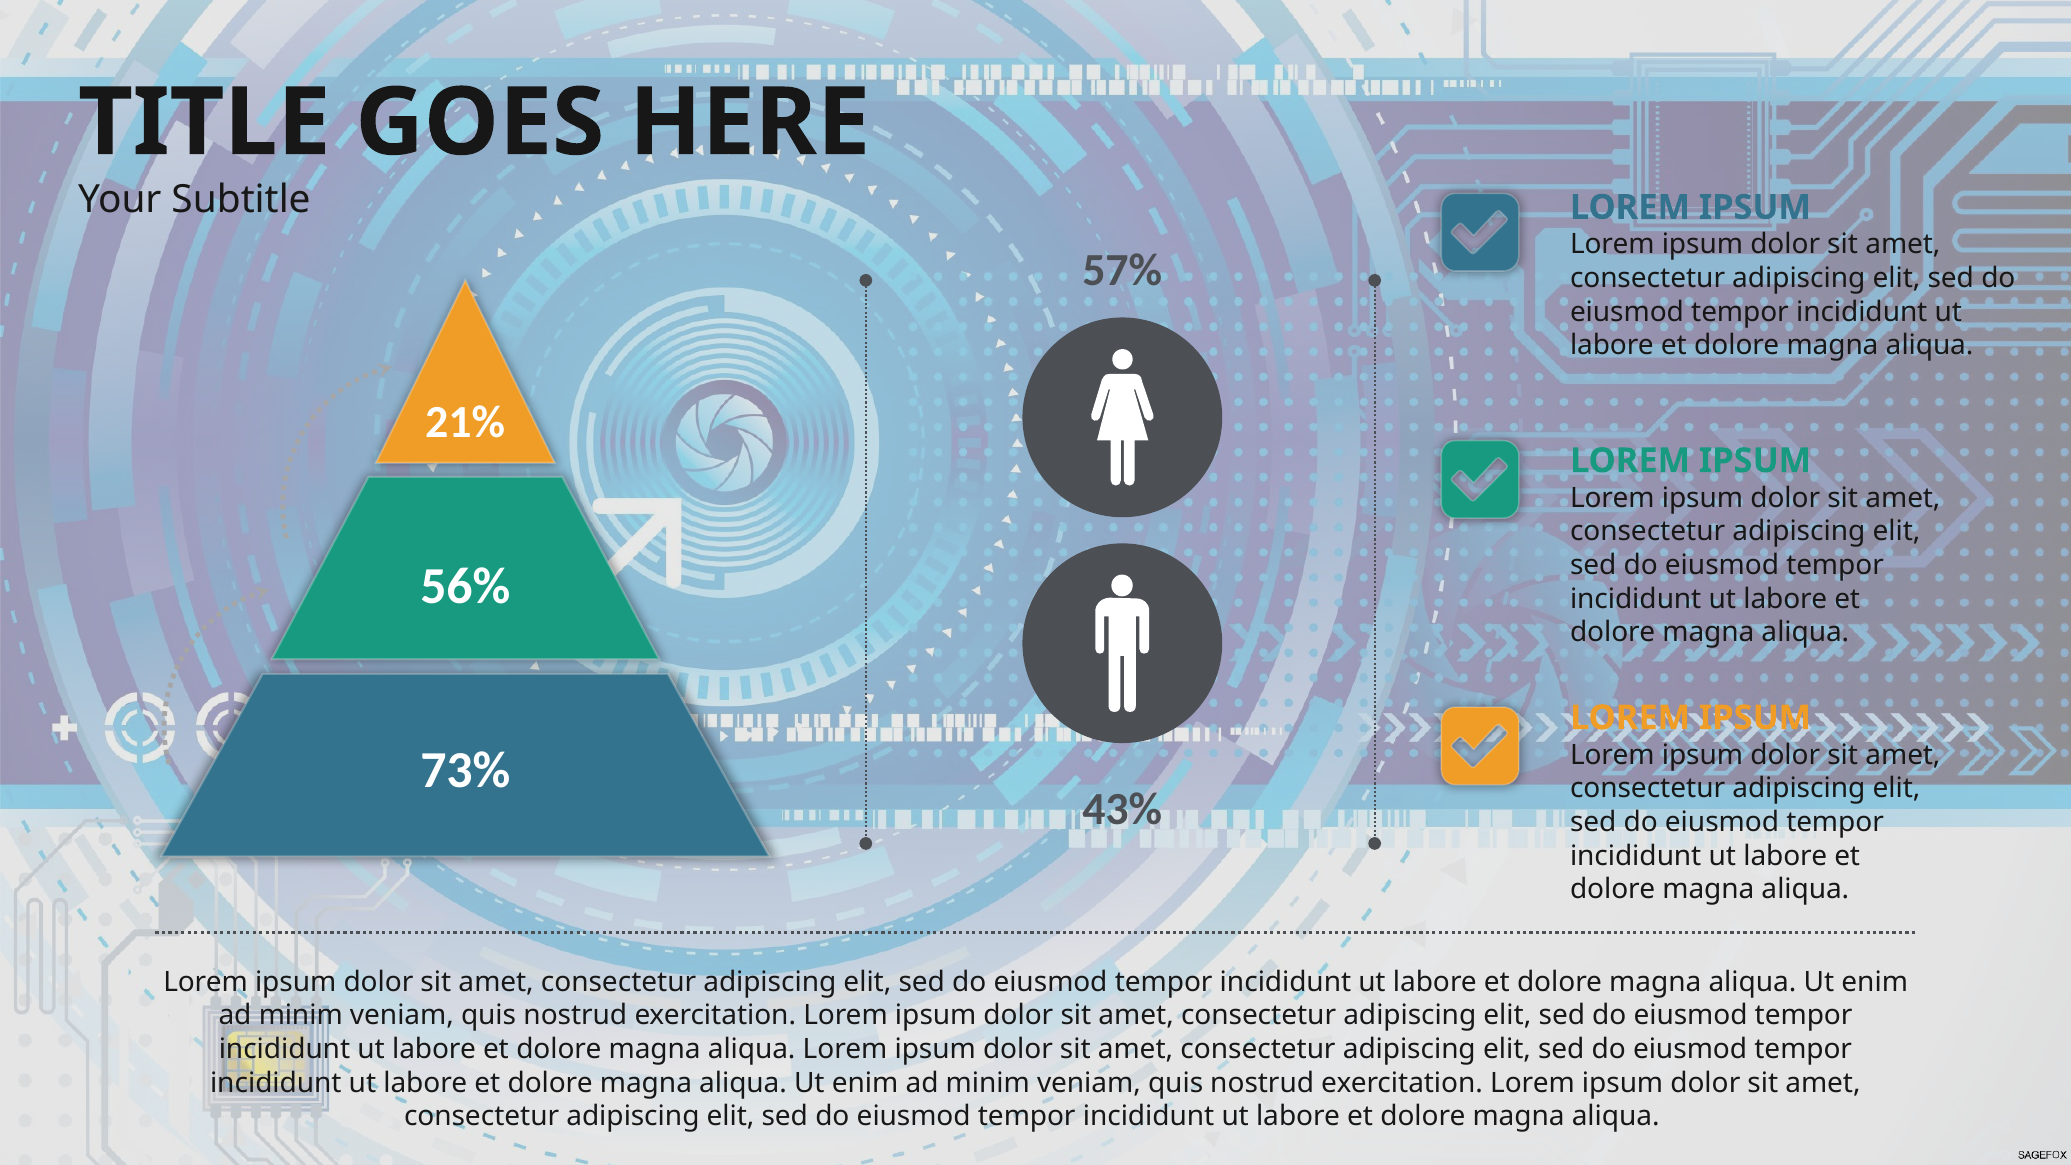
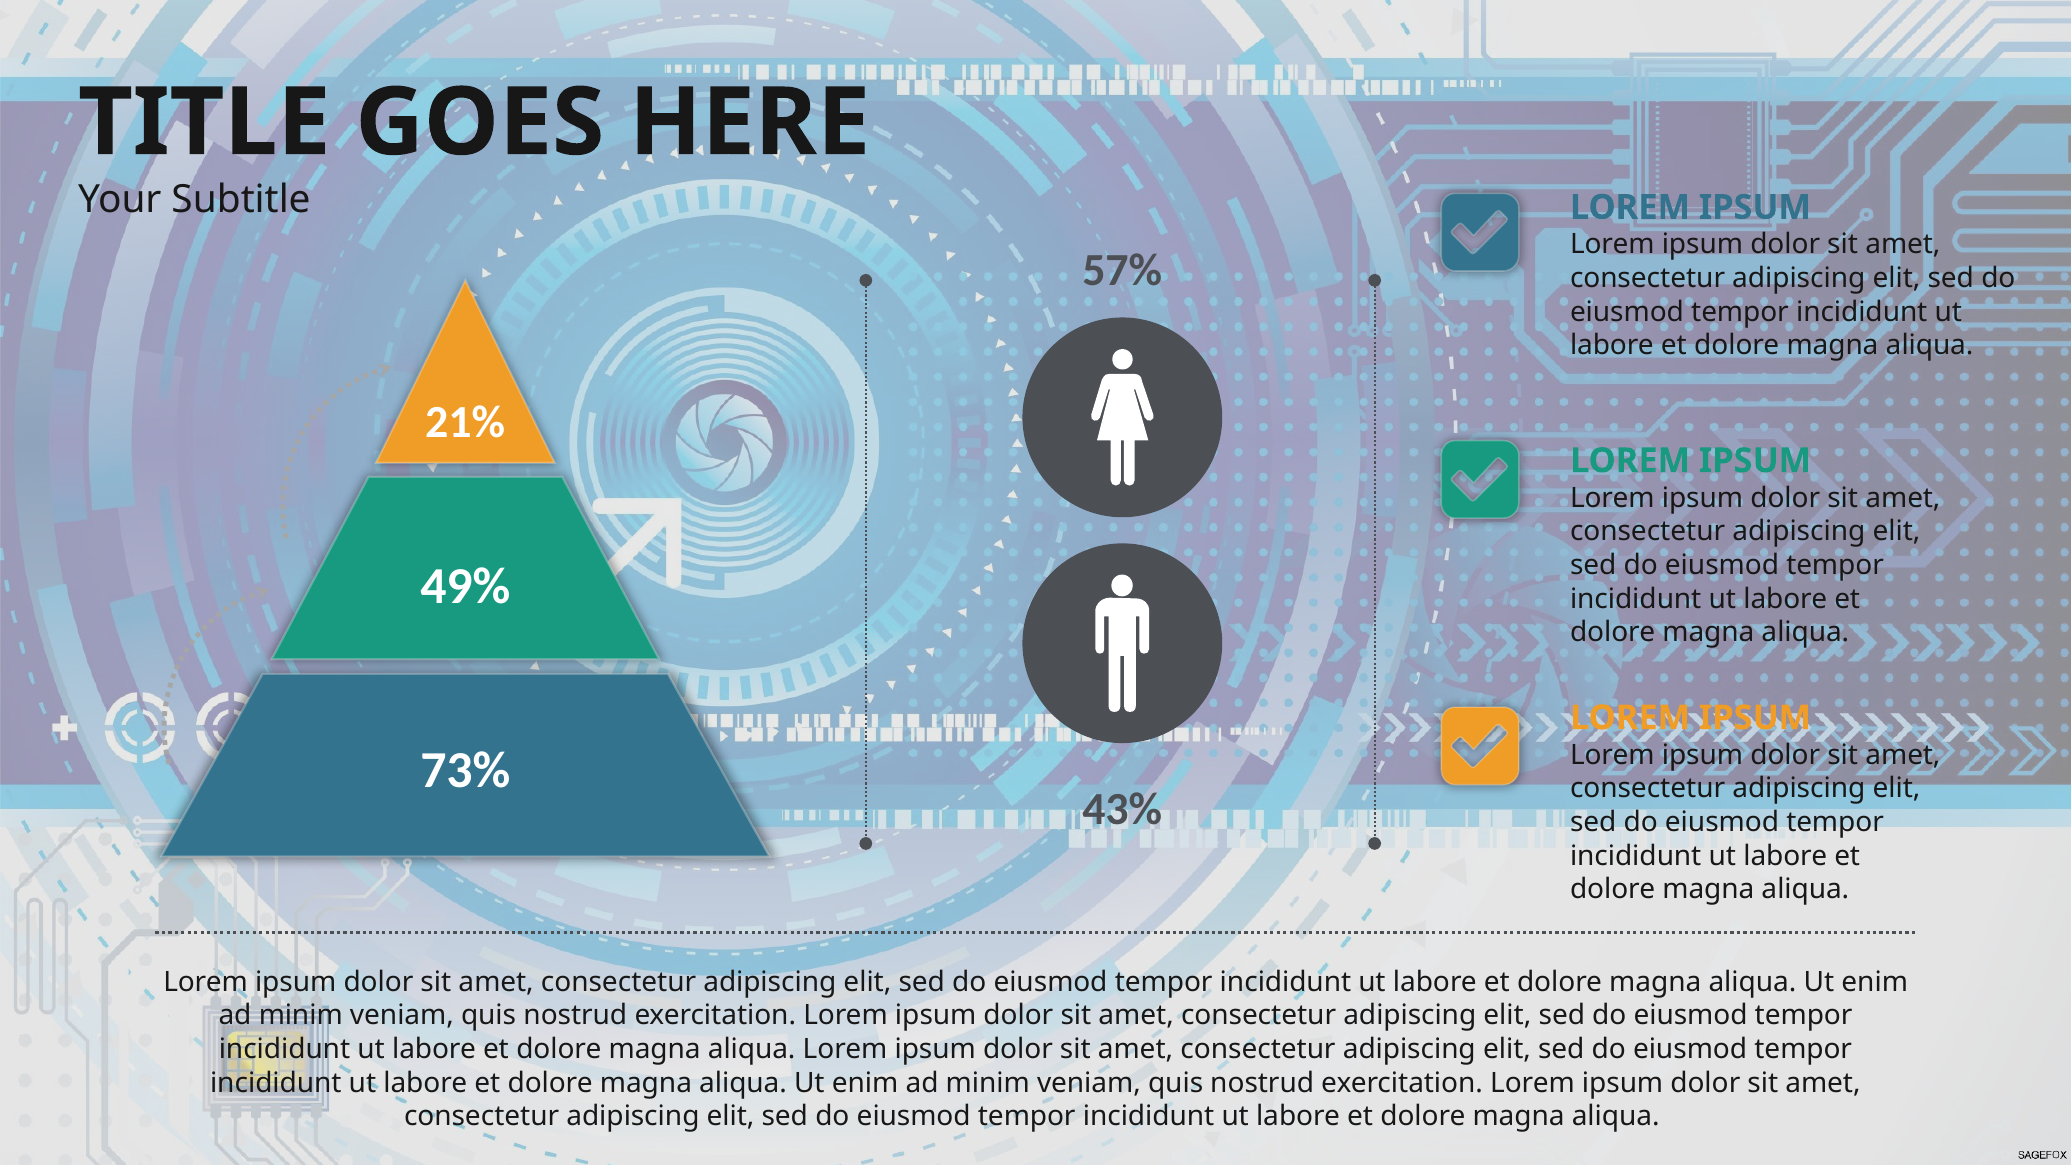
56%: 56% -> 49%
